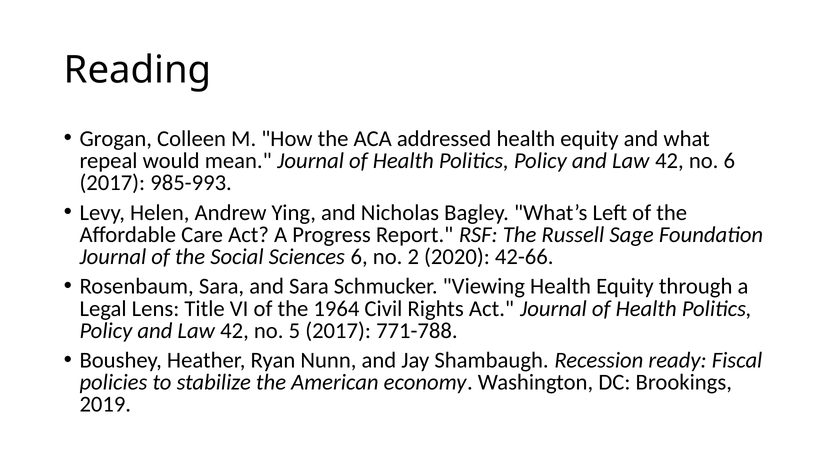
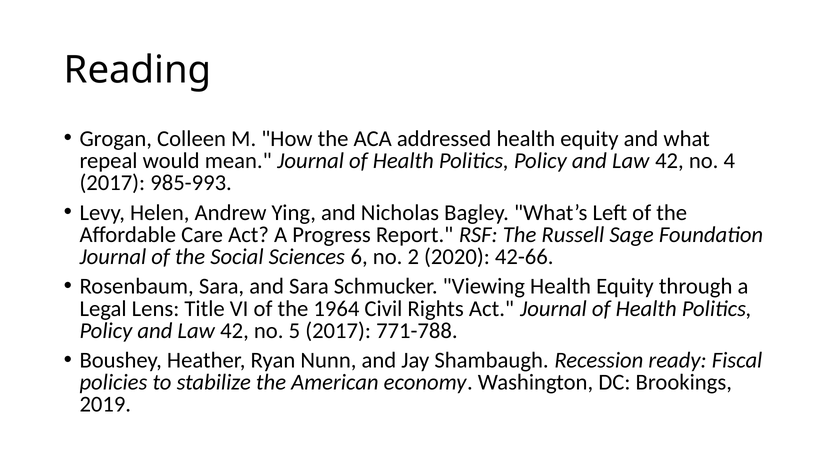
no 6: 6 -> 4
